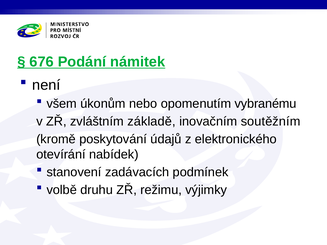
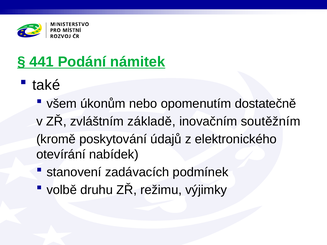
676: 676 -> 441
není: není -> také
vybranému: vybranému -> dostatečně
